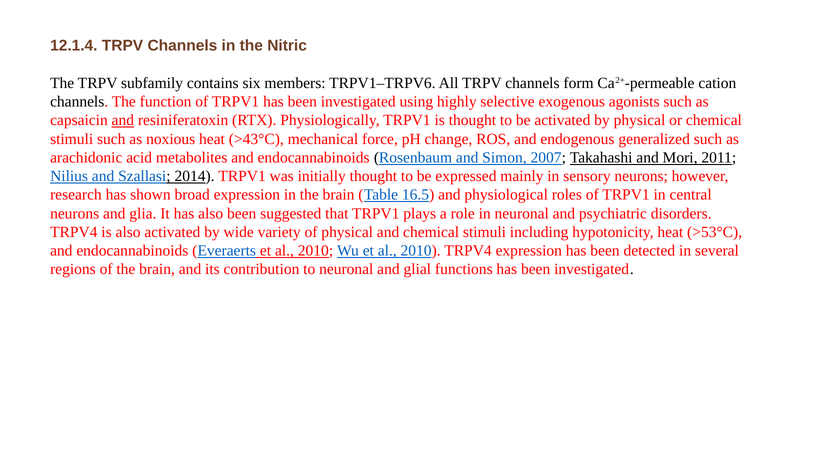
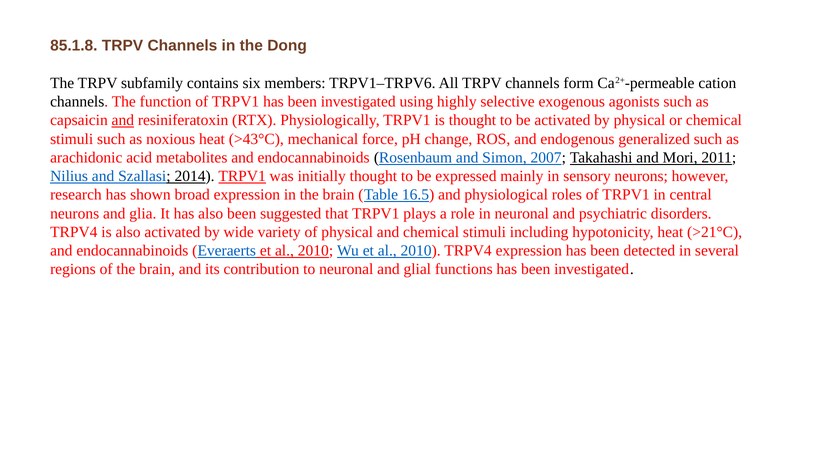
12.1.4: 12.1.4 -> 85.1.8
Nitric: Nitric -> Dong
TRPV1 at (242, 176) underline: none -> present
>53°C: >53°C -> >21°C
